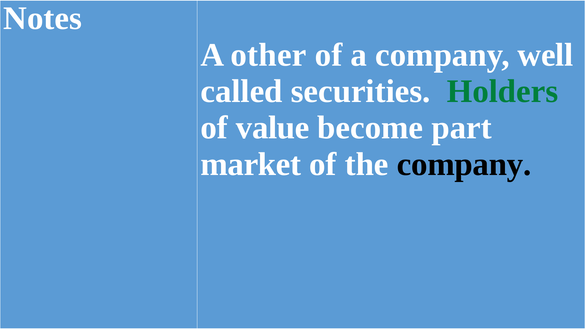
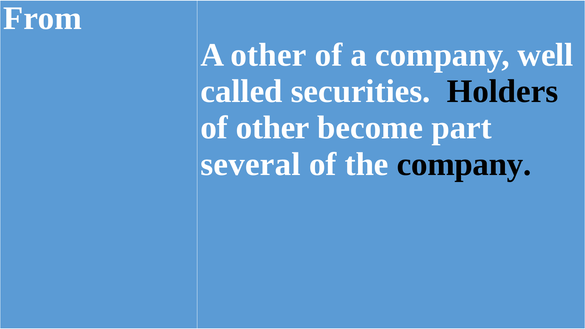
Notes: Notes -> From
Holders colour: green -> black
of value: value -> other
market: market -> several
